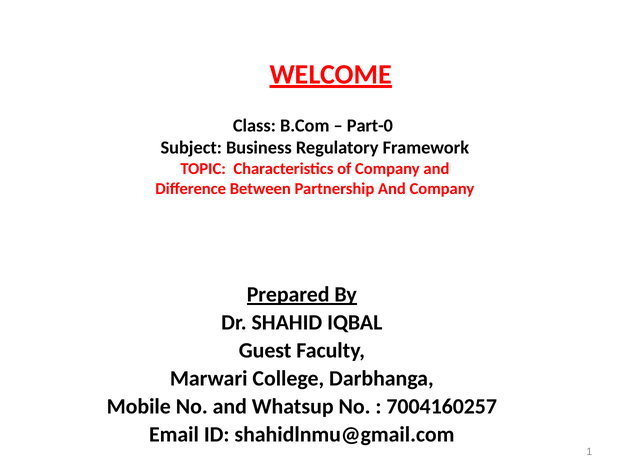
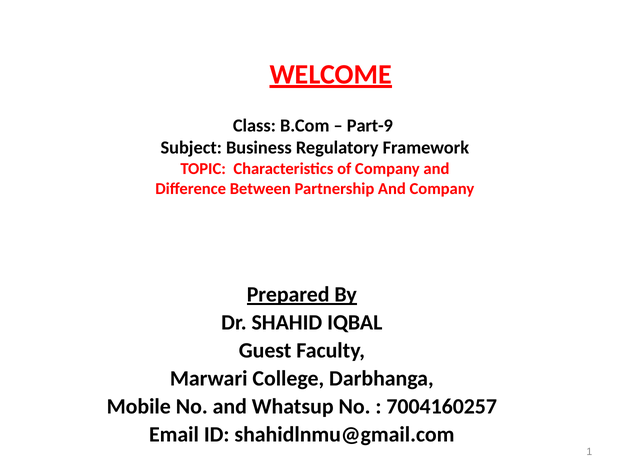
Part-0: Part-0 -> Part-9
